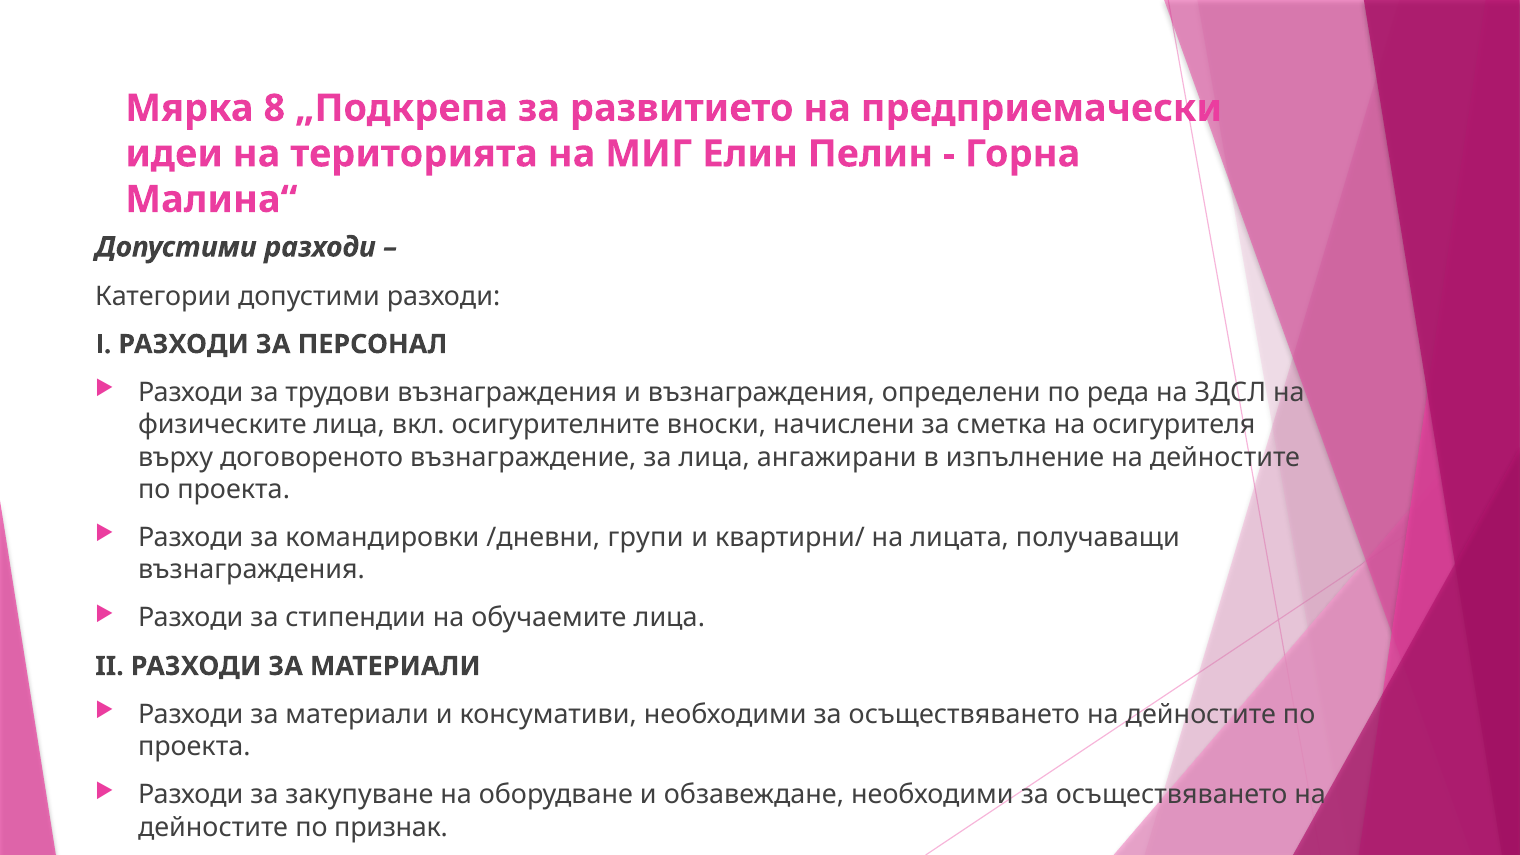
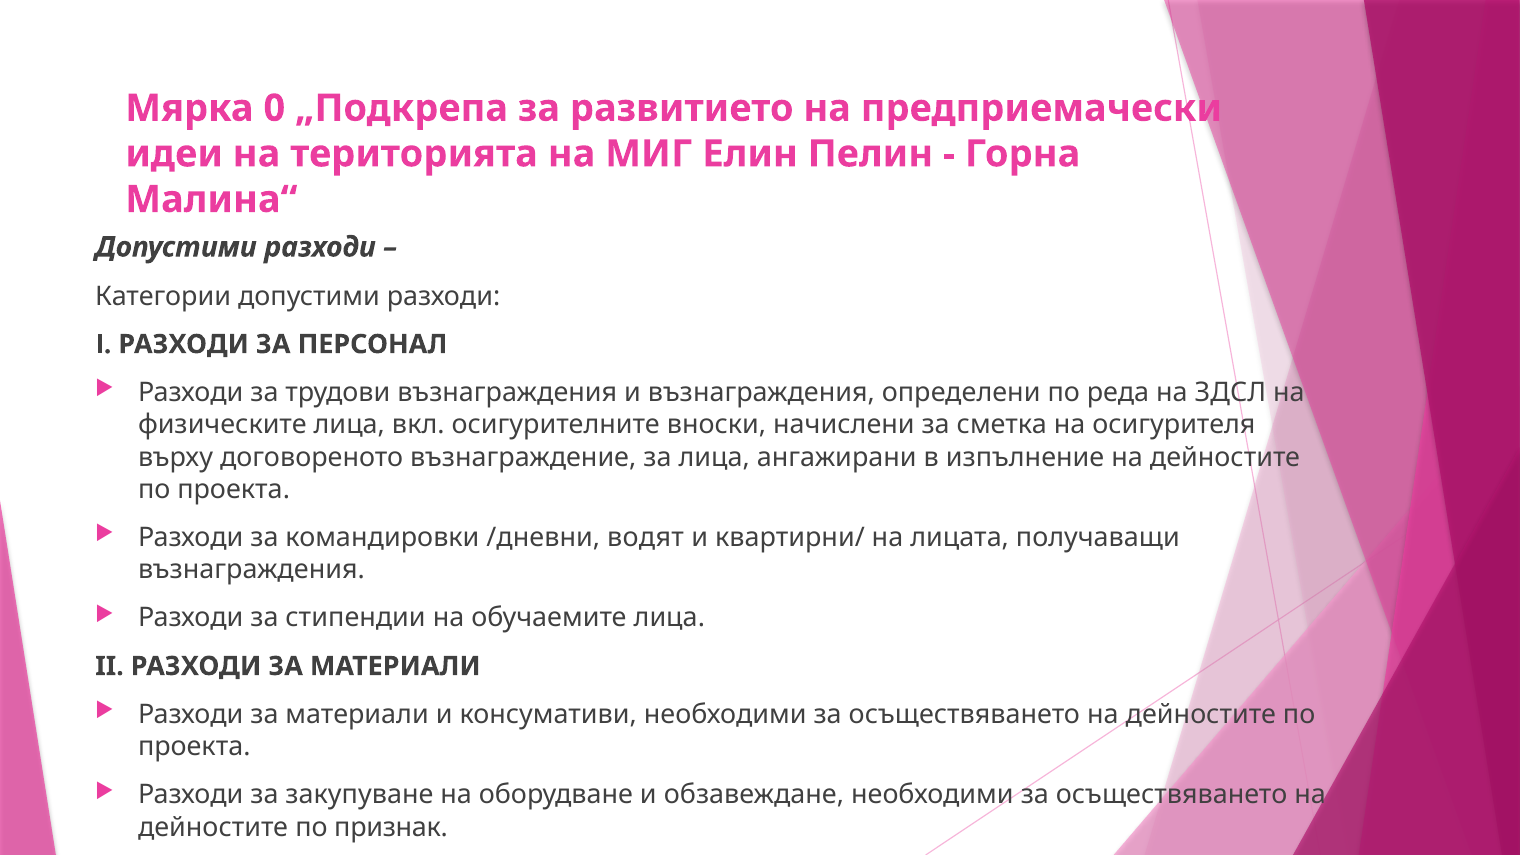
8: 8 -> 0
групи: групи -> водят
